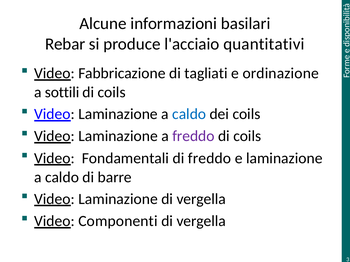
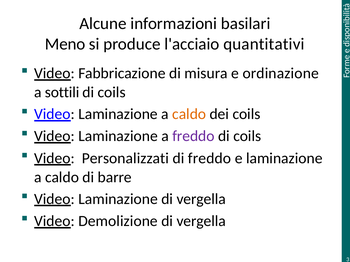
Rebar: Rebar -> Meno
tagliati: tagliati -> misura
caldo at (189, 114) colour: blue -> orange
Fondamentali: Fondamentali -> Personalizzati
Componenti: Componenti -> Demolizione
